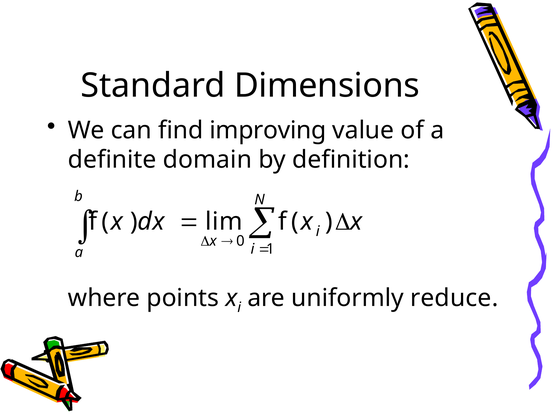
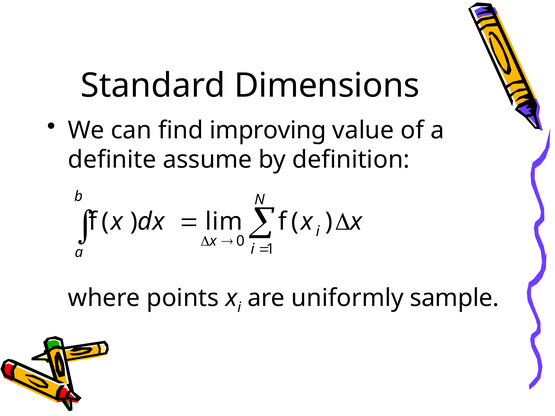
domain: domain -> assume
reduce: reduce -> sample
